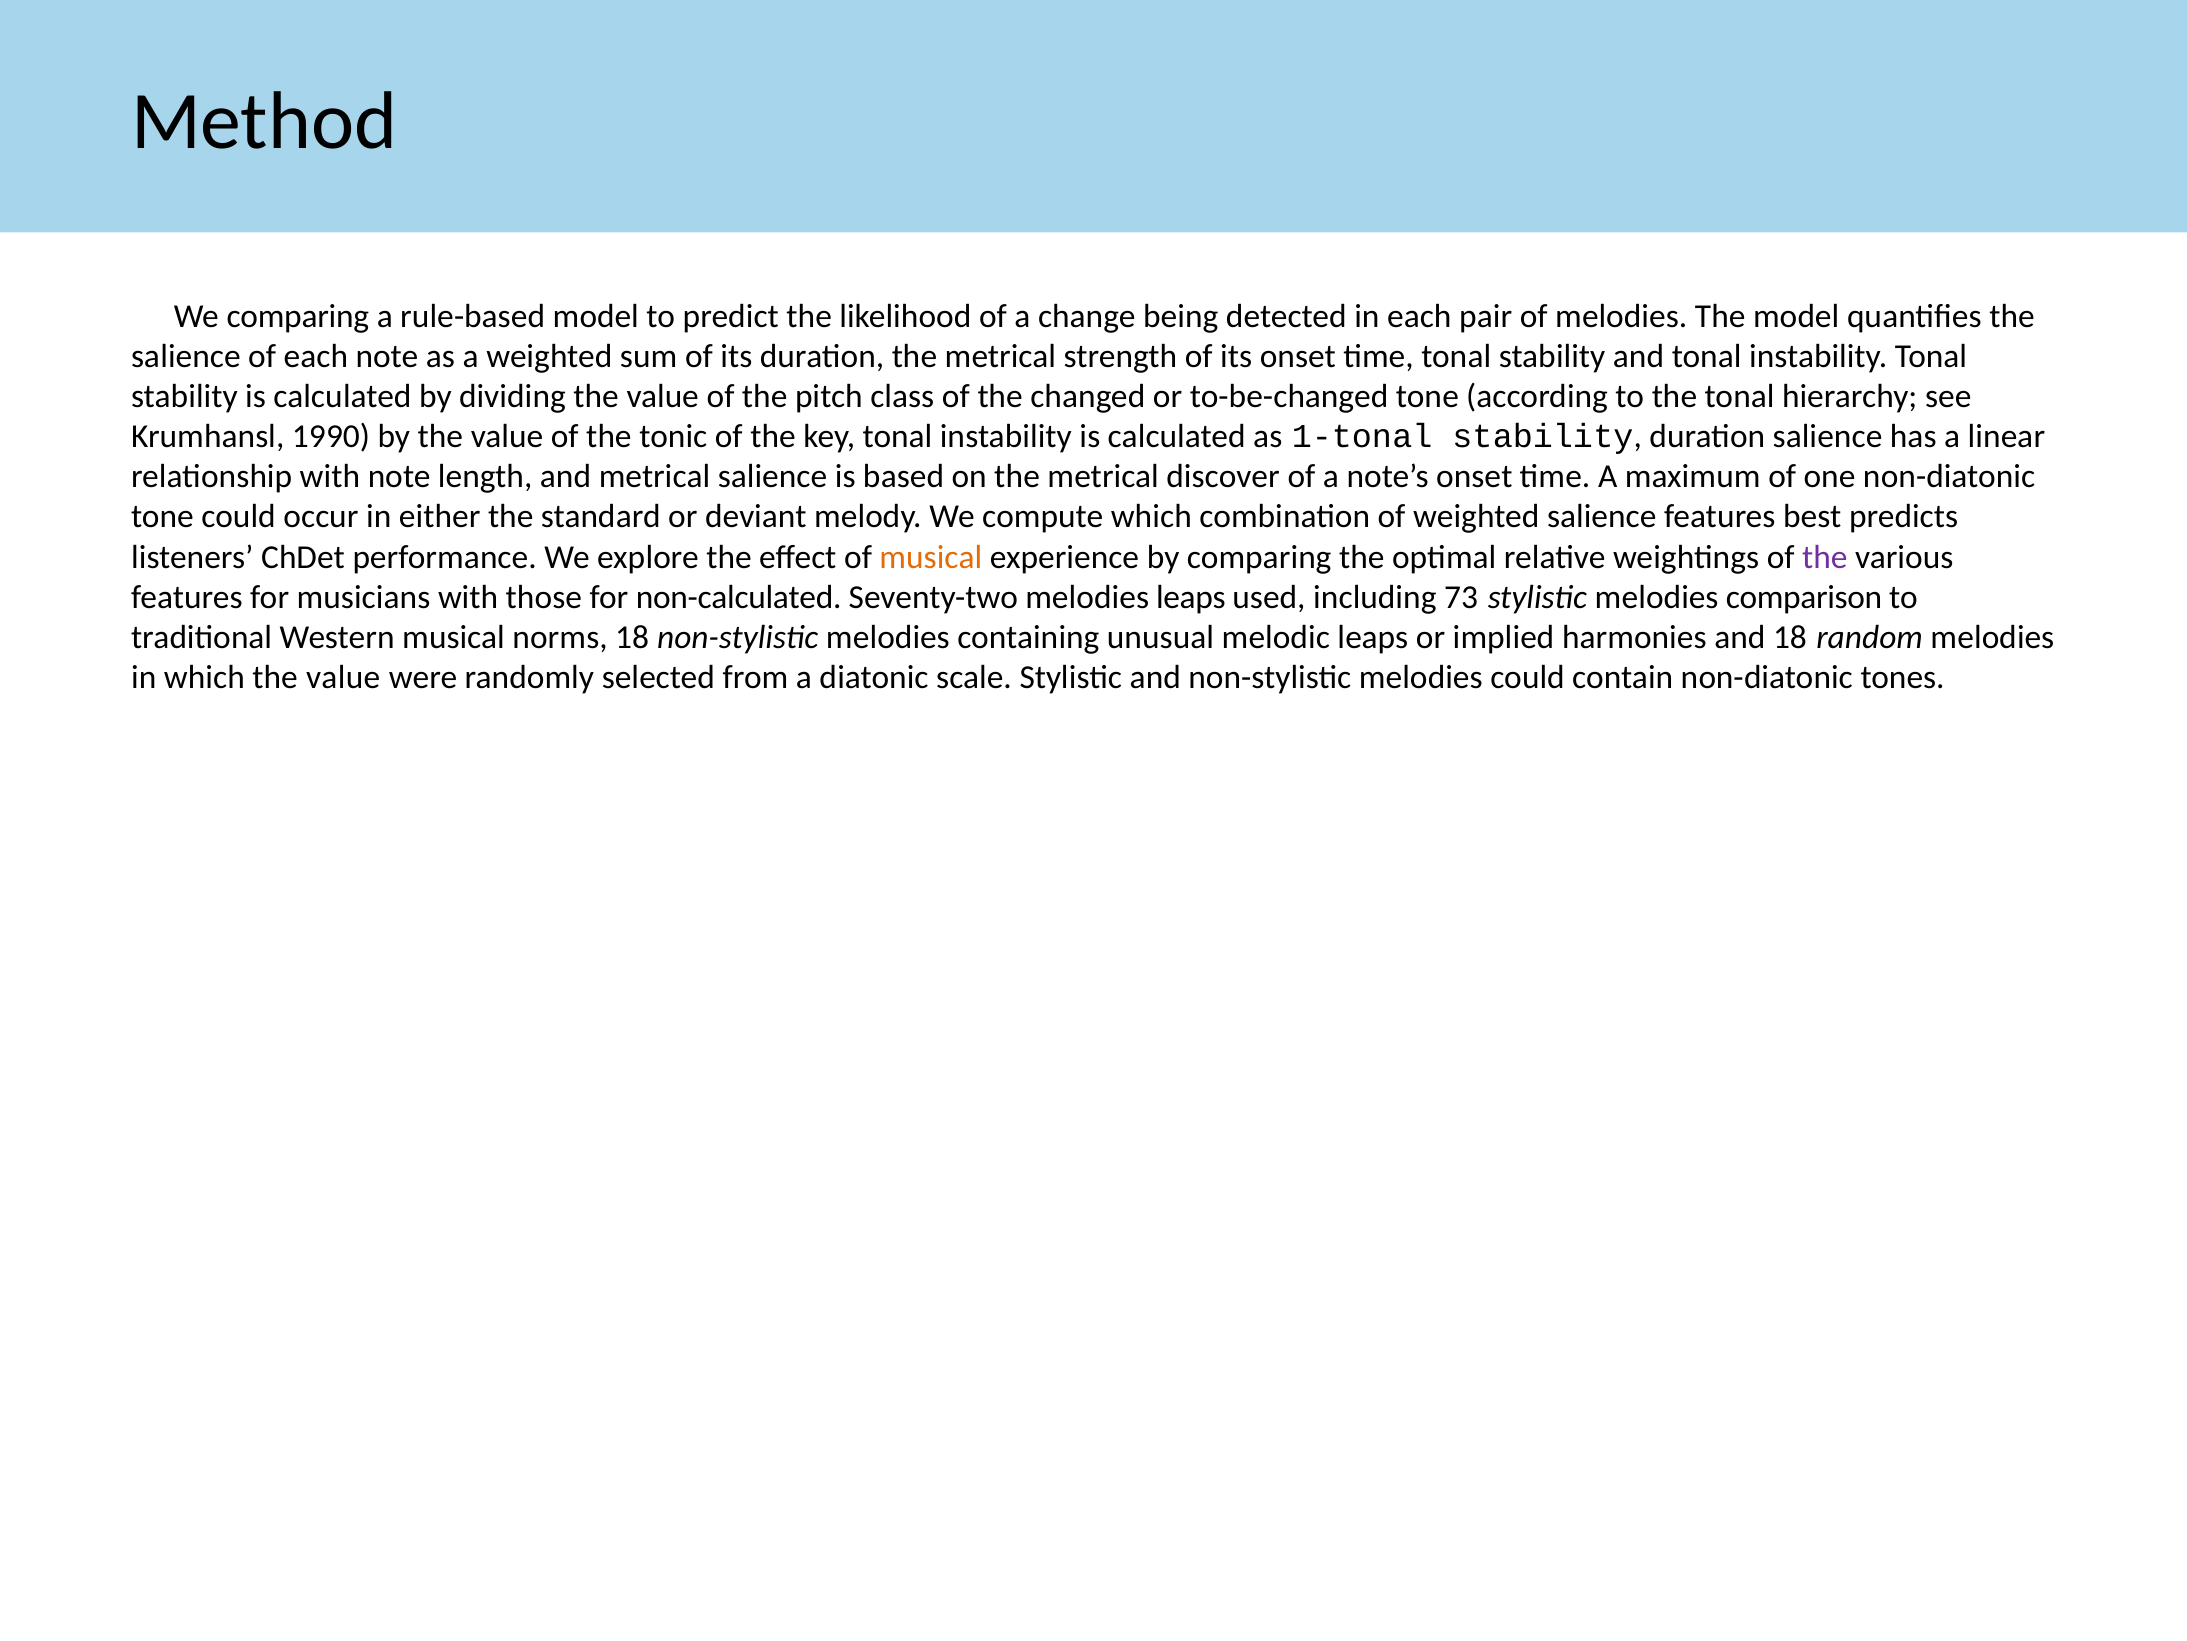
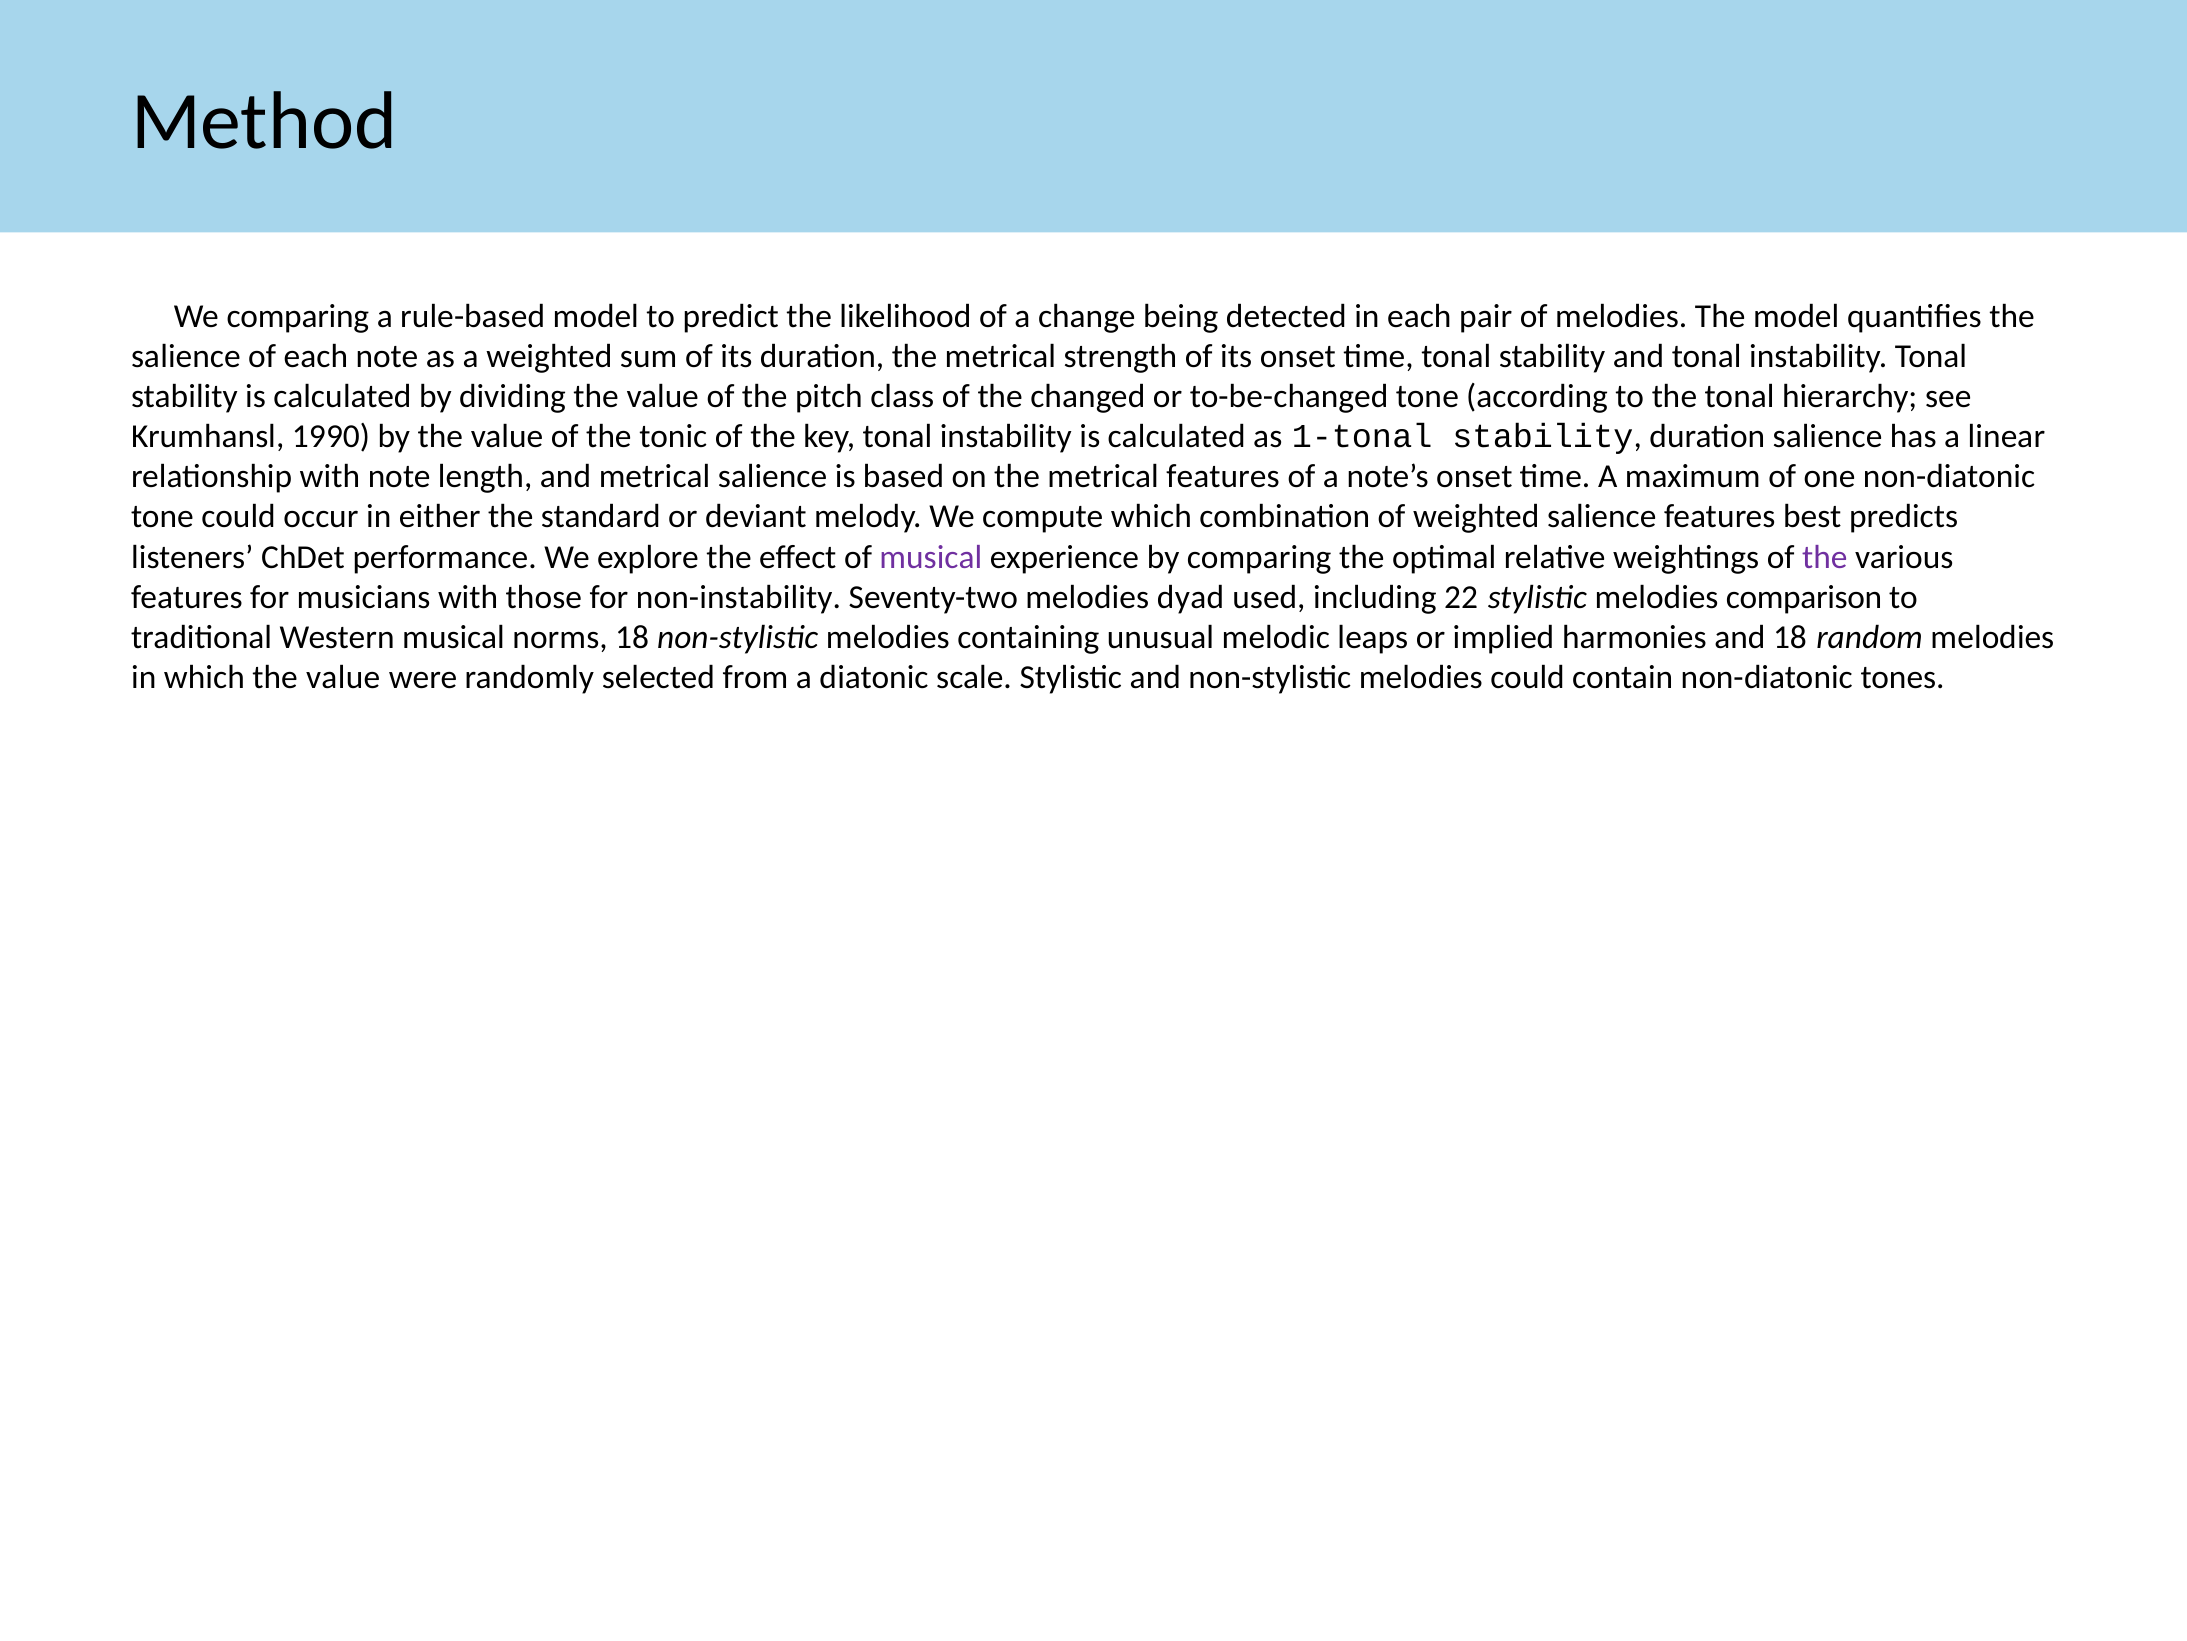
metrical discover: discover -> features
musical at (931, 557) colour: orange -> purple
non-calculated: non-calculated -> non-instability
melodies leaps: leaps -> dyad
73: 73 -> 22
